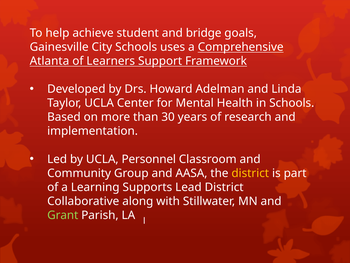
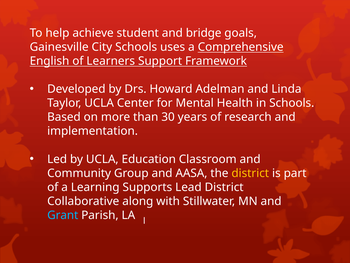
Atlanta: Atlanta -> English
Personnel: Personnel -> Education
Grant colour: light green -> light blue
